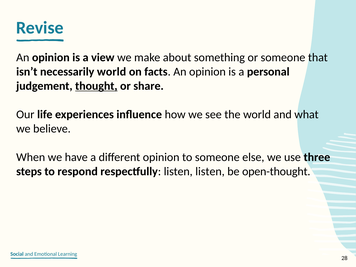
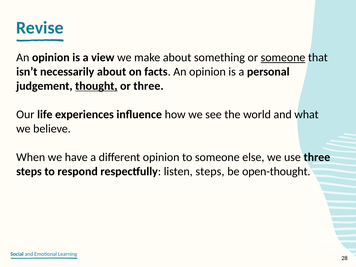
someone at (283, 57) underline: none -> present
necessarily world: world -> about
or share: share -> three
listen listen: listen -> steps
